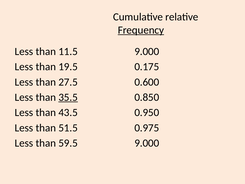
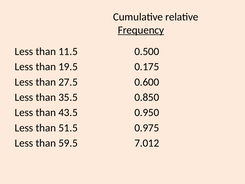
11.5 9.000: 9.000 -> 0.500
35.5 underline: present -> none
59.5 9.000: 9.000 -> 7.012
